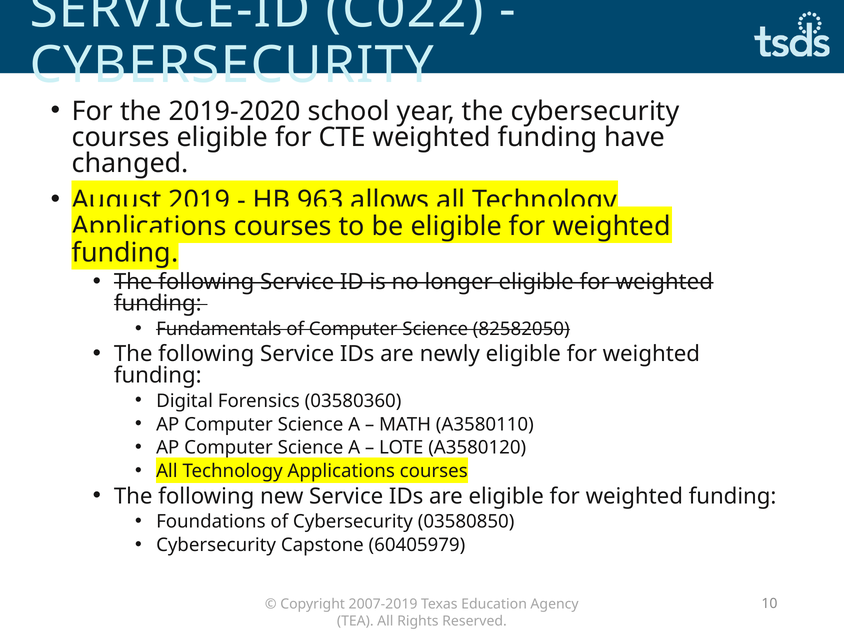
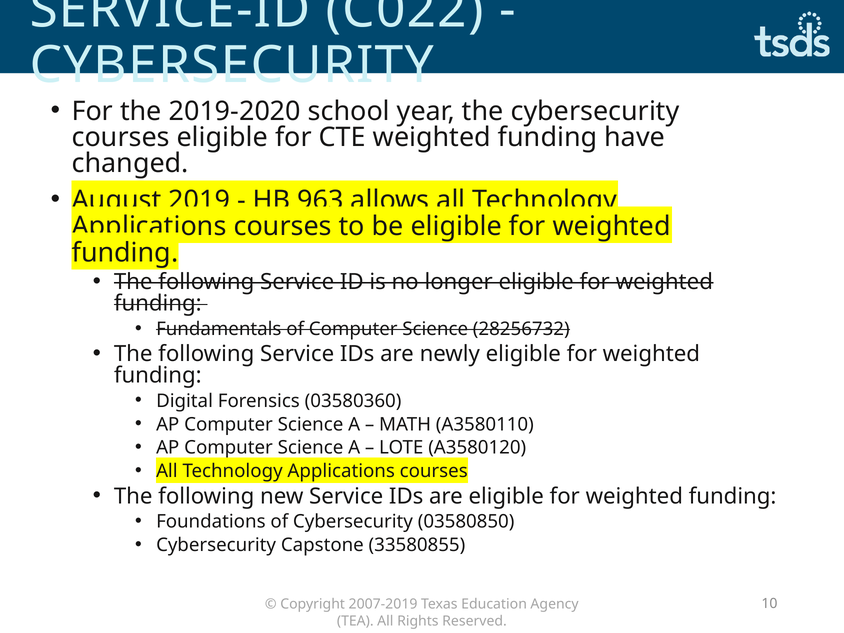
82582050: 82582050 -> 28256732
60405979: 60405979 -> 33580855
